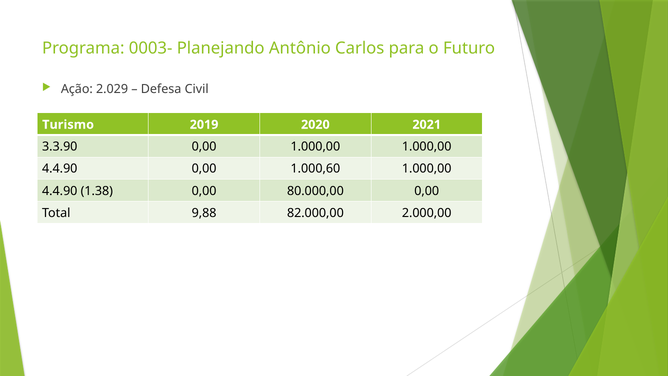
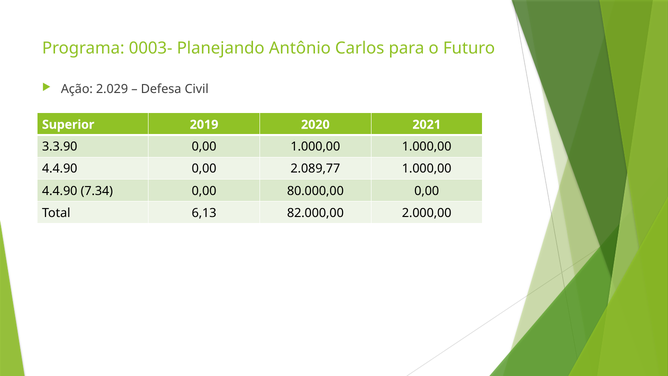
Turismo: Turismo -> Superior
1.000,60: 1.000,60 -> 2.089,77
1.38: 1.38 -> 7.34
9,88: 9,88 -> 6,13
